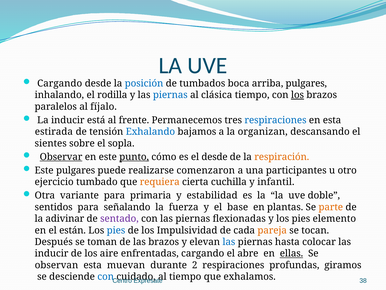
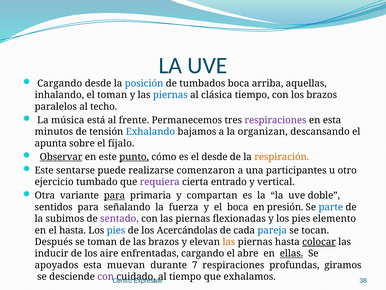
arriba pulgares: pulgares -> aquellas
el rodilla: rodilla -> toman
los at (297, 95) underline: present -> none
fíjalo: fíjalo -> techo
La inducir: inducir -> música
respiraciones at (275, 120) colour: blue -> purple
estirada: estirada -> minutos
sientes: sientes -> apunta
sopla: sopla -> fíjalo
Este pulgares: pulgares -> sentarse
requiera colour: orange -> purple
cuchilla: cuchilla -> entrado
infantil: infantil -> vertical
para at (114, 195) underline: none -> present
estabilidad: estabilidad -> compartan
el base: base -> boca
plantas: plantas -> presión
parte colour: orange -> blue
adivinar: adivinar -> subimos
el están: están -> hasta
Impulsividad: Impulsividad -> Acercándolas
pareja colour: orange -> blue
las at (229, 242) colour: blue -> orange
colocar underline: none -> present
observan: observan -> apoyados
2: 2 -> 7
con at (106, 276) colour: blue -> purple
